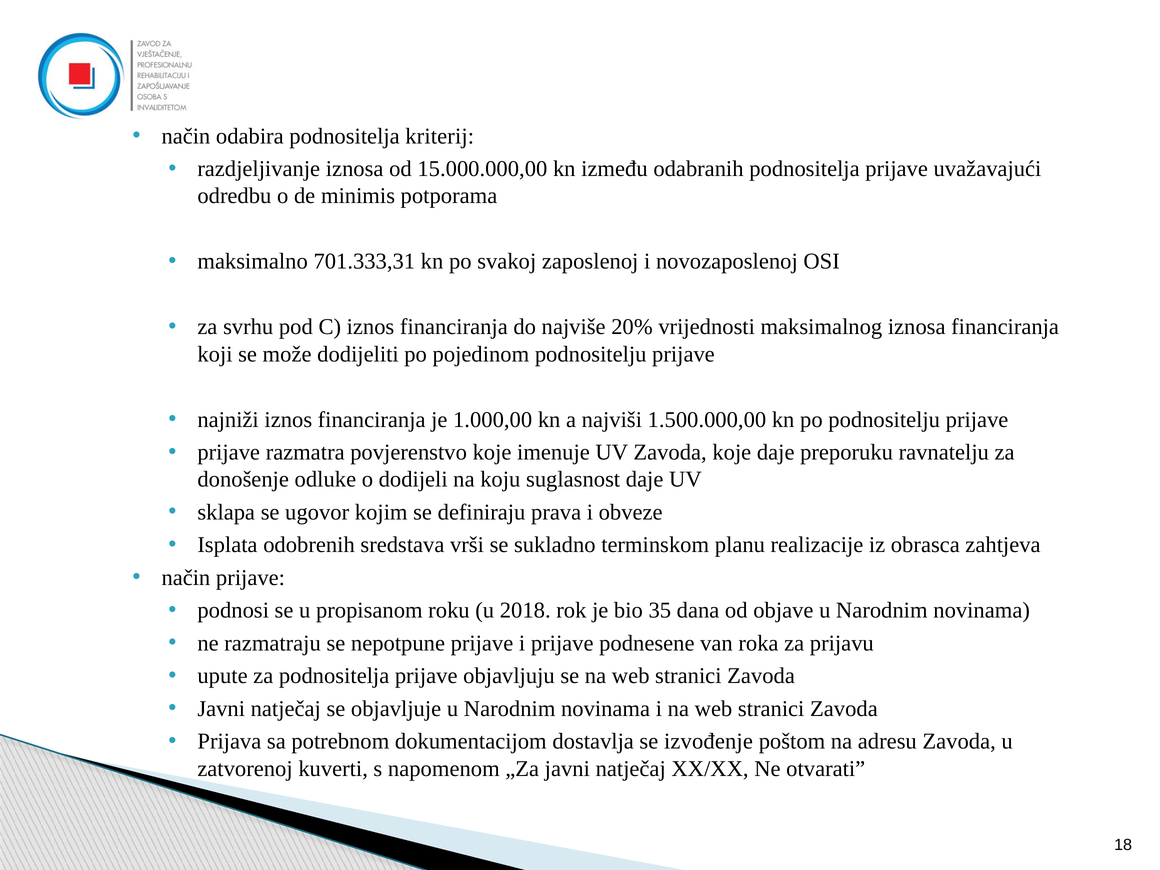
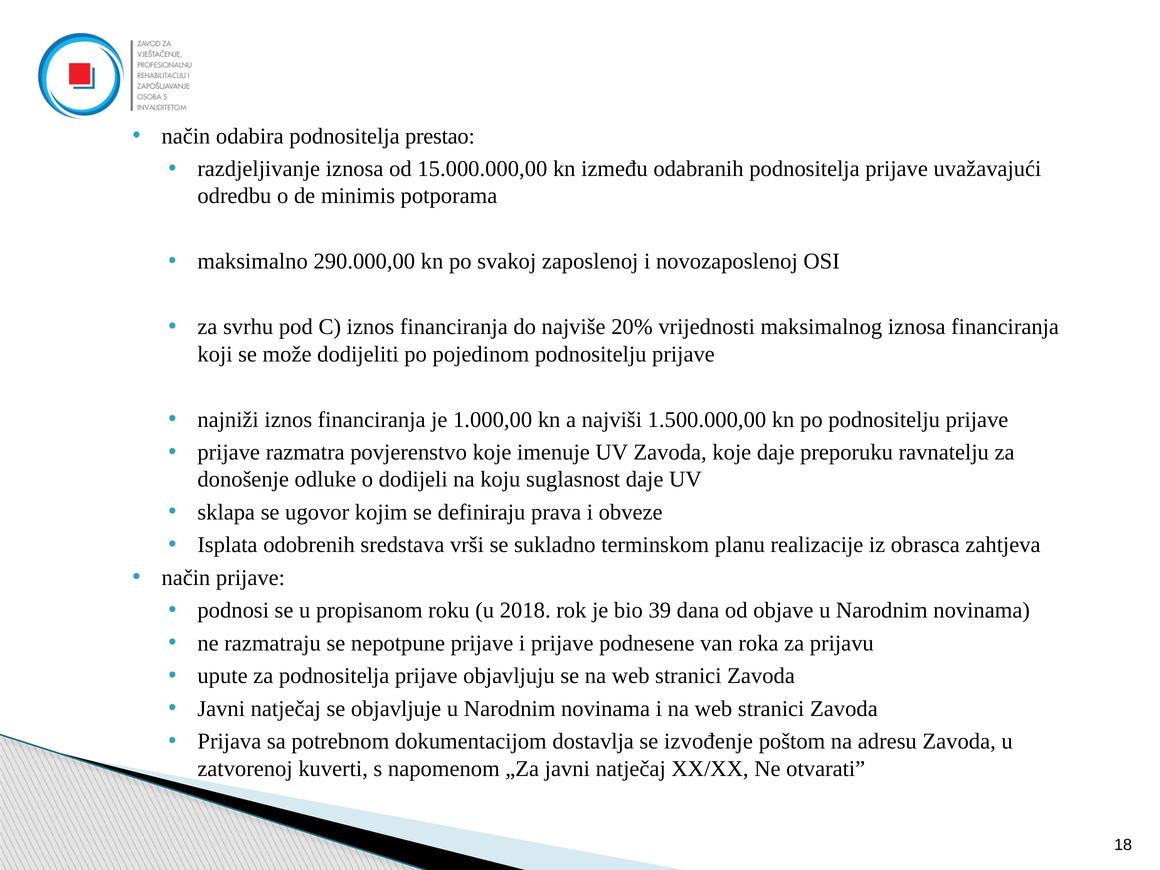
kriterij: kriterij -> prestao
701.333,31: 701.333,31 -> 290.000,00
35: 35 -> 39
